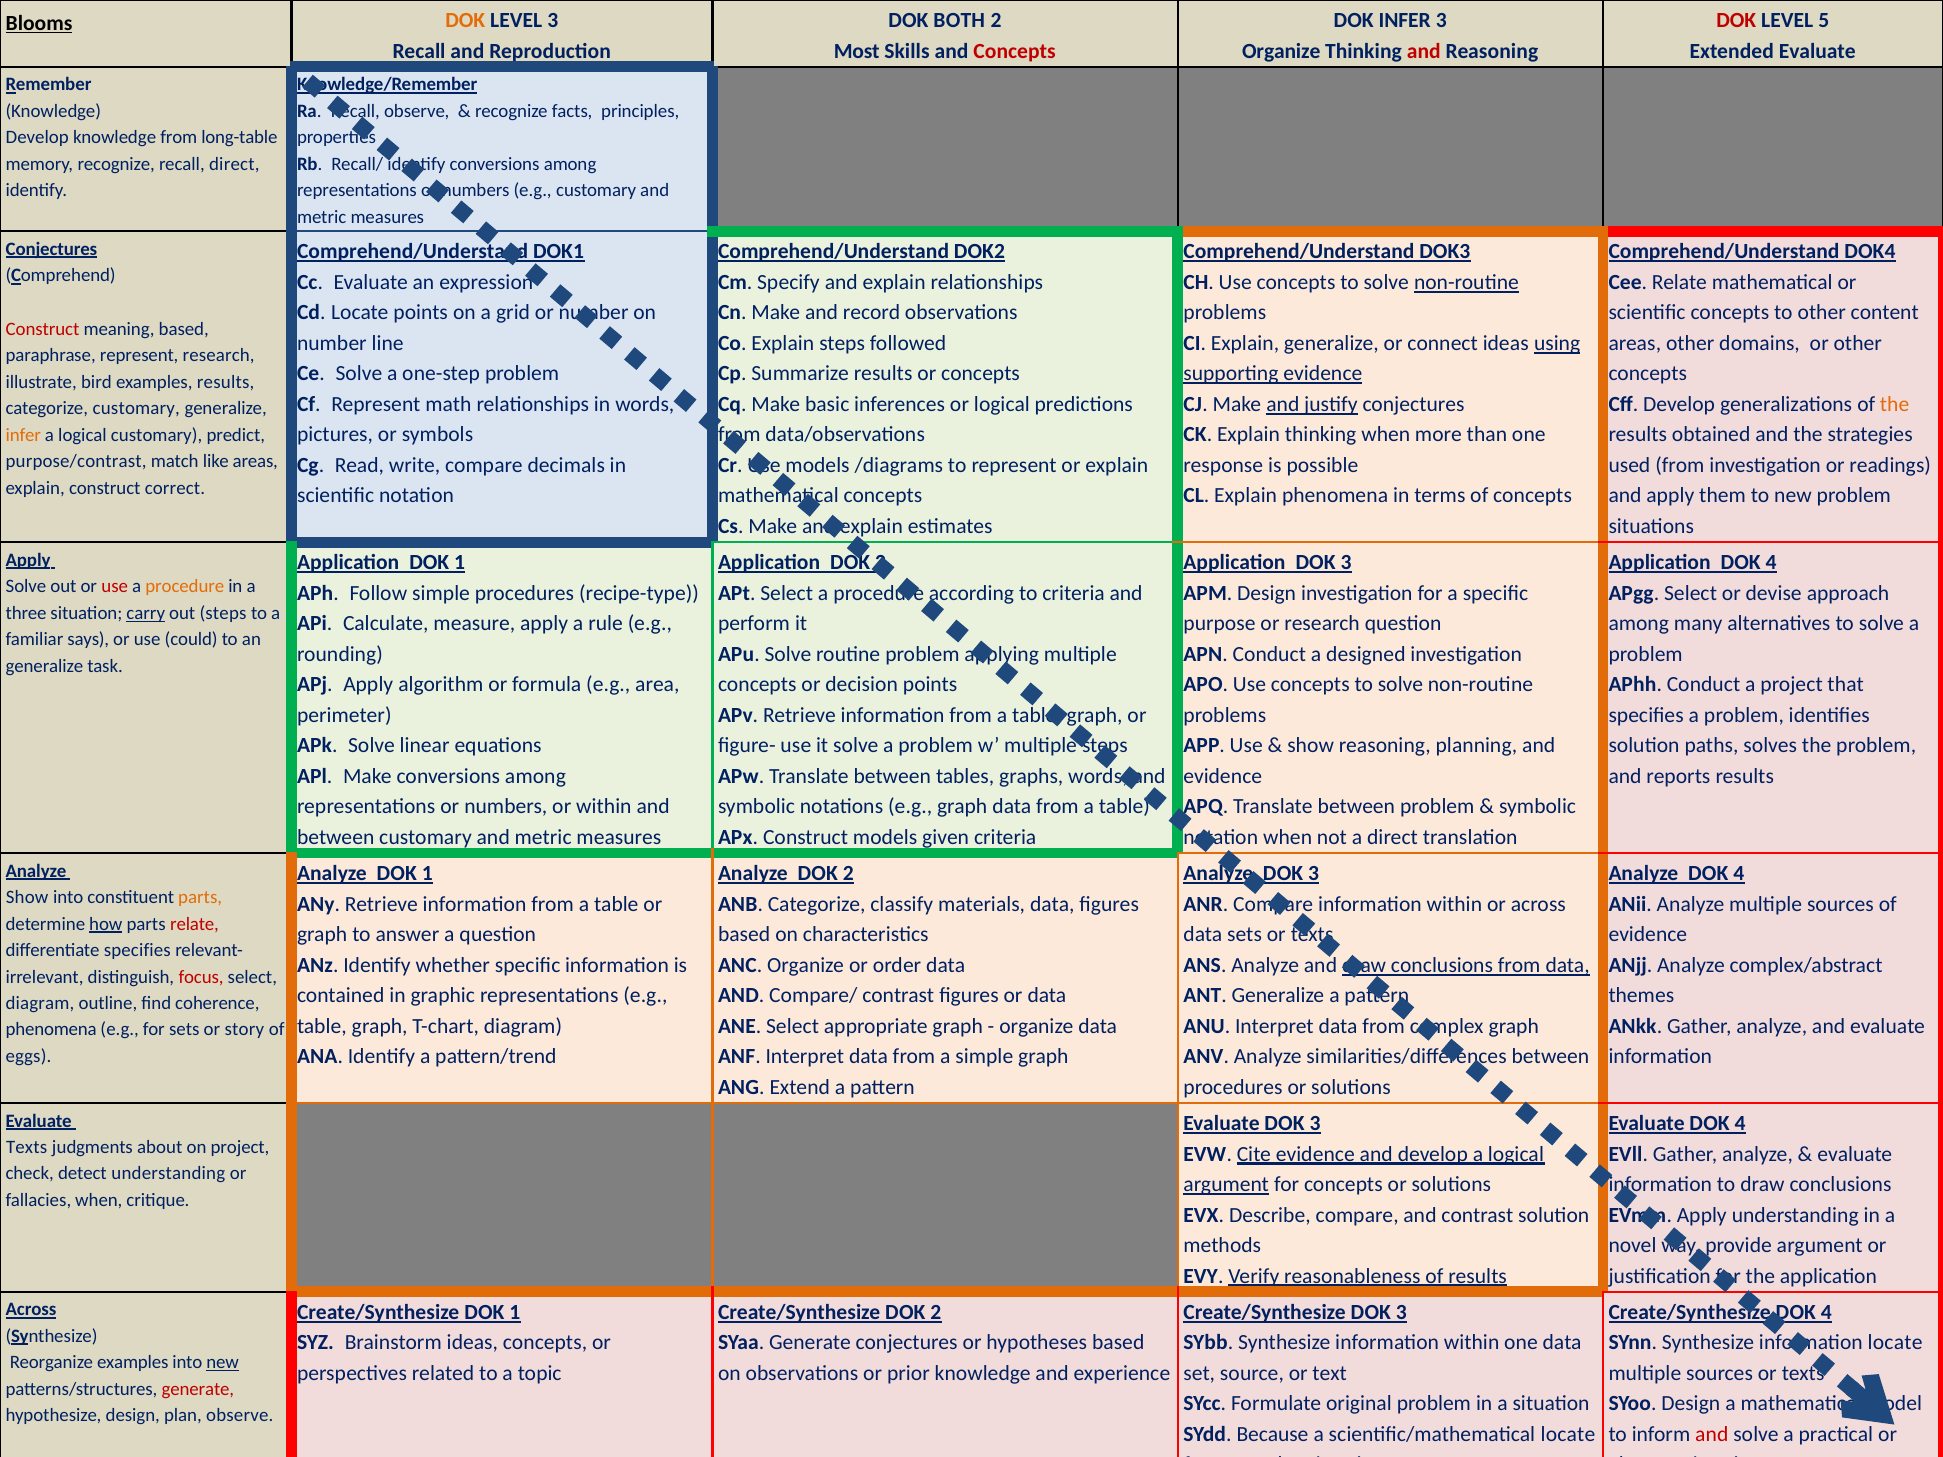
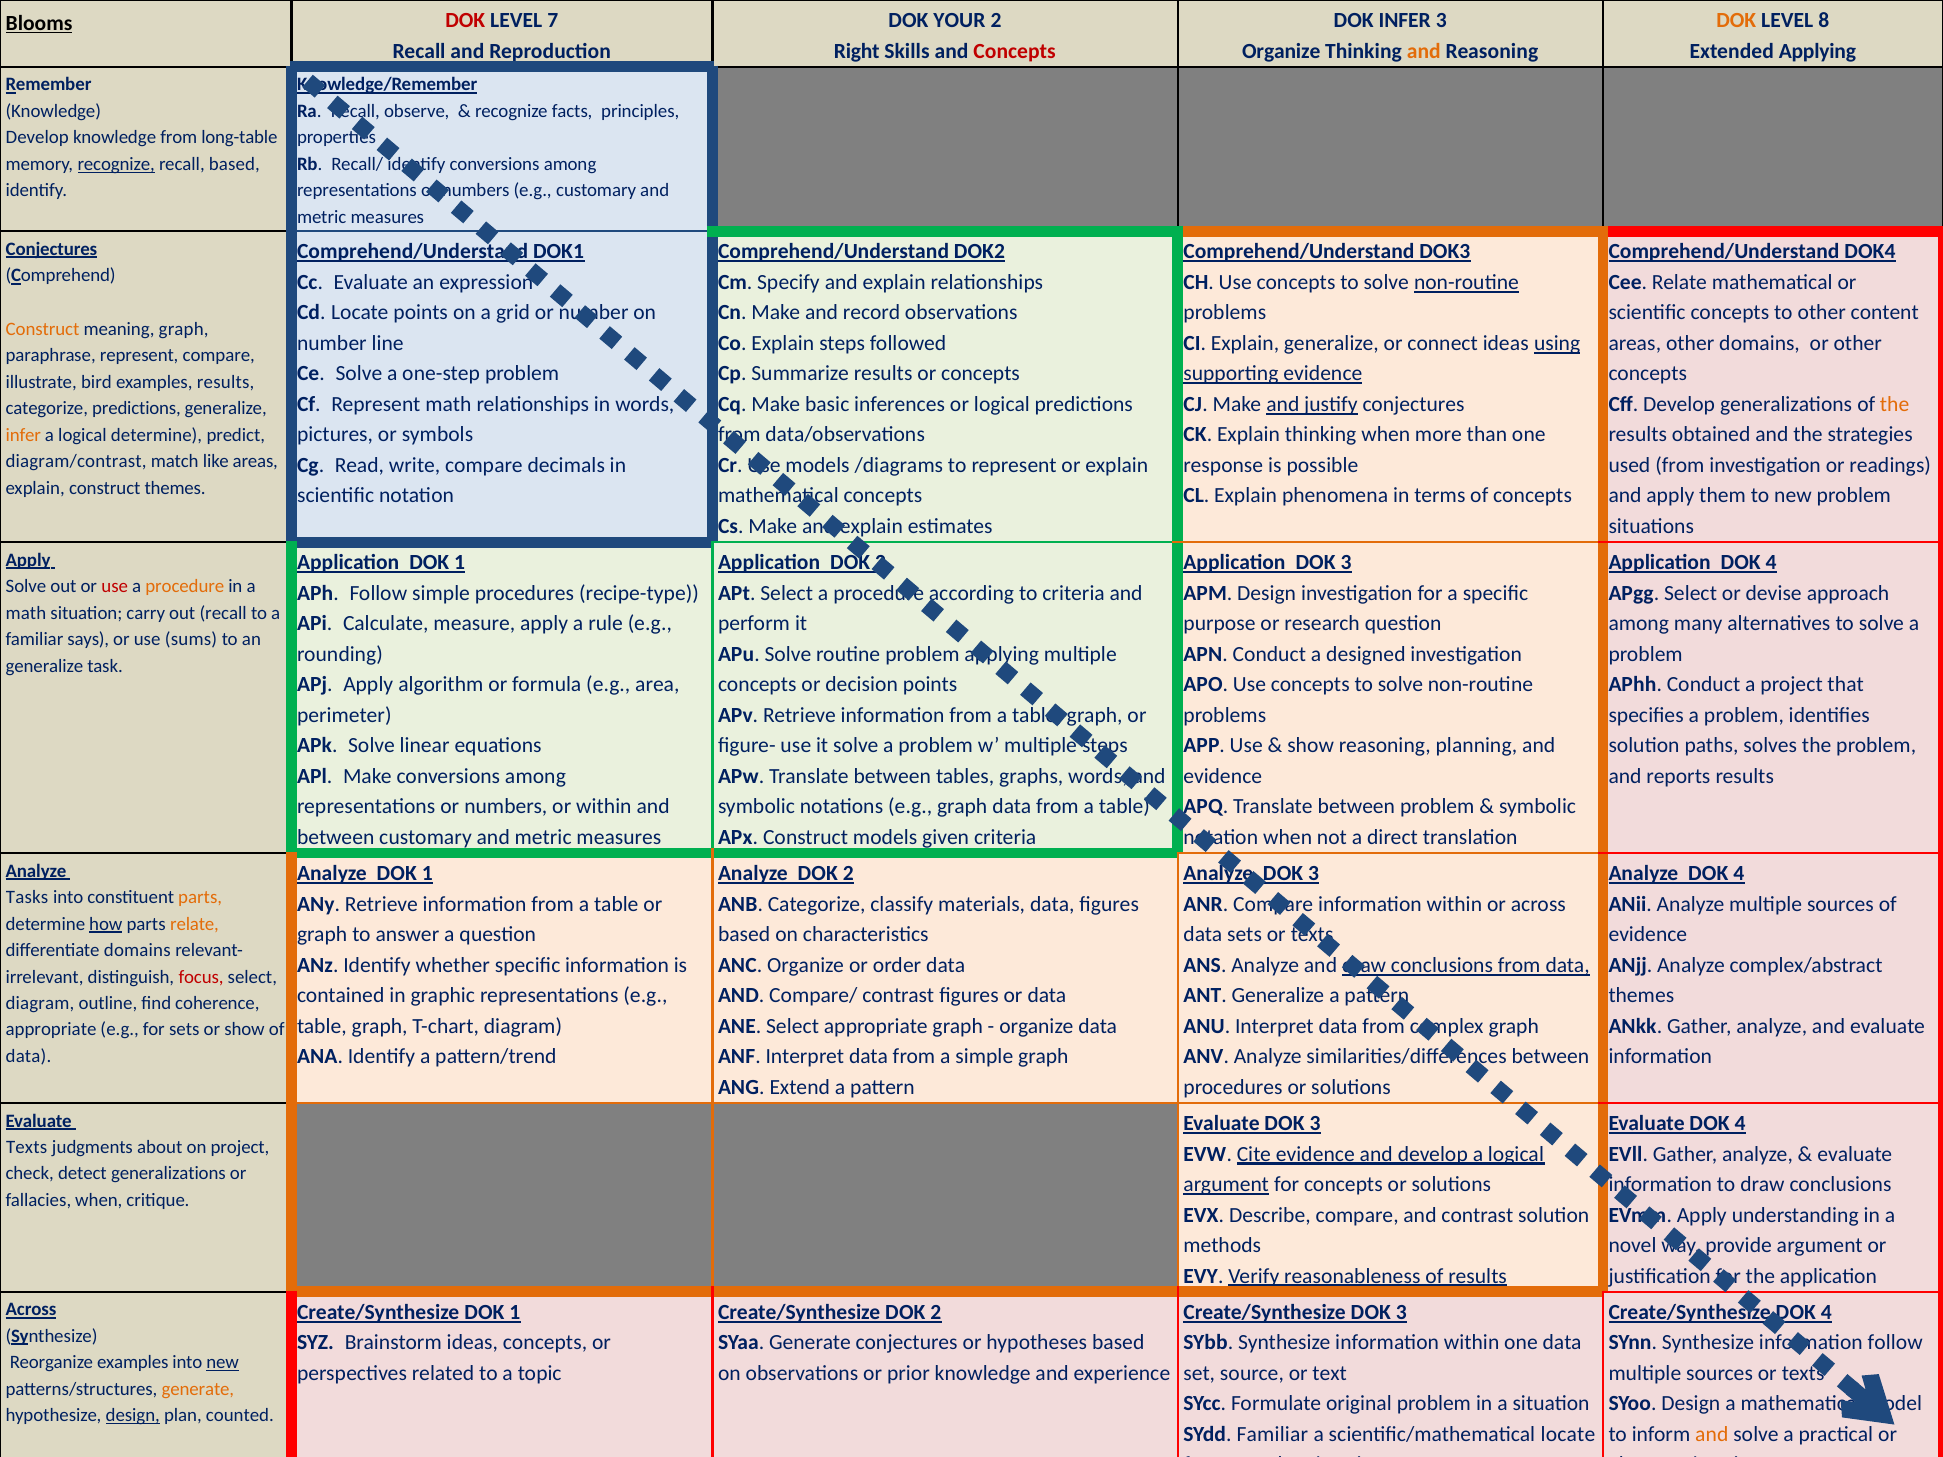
BOTH: BOTH -> YOUR
DOK at (1736, 20) colour: red -> orange
5: 5 -> 8
DOK at (465, 20) colour: orange -> red
LEVEL 3: 3 -> 7
Most: Most -> Right
and at (1424, 51) colour: red -> orange
Extended Evaluate: Evaluate -> Applying
recognize at (116, 164) underline: none -> present
recall direct: direct -> based
Construct at (43, 329) colour: red -> orange
meaning based: based -> graph
represent research: research -> compare
categorize customary: customary -> predictions
logical customary: customary -> determine
purpose/contrast: purpose/contrast -> diagram/contrast
construct correct: correct -> themes
three at (26, 613): three -> math
carry underline: present -> none
out steps: steps -> recall
could: could -> sums
Show at (27, 898): Show -> Tasks
relate at (195, 924) colour: red -> orange
differentiate specifies: specifies -> domains
phenomena at (51, 1030): phenomena -> appropriate
or story: story -> show
eggs at (29, 1056): eggs -> data
detect understanding: understanding -> generalizations
locate at (1895, 1343): locate -> follow
generate at (198, 1389) colour: red -> orange
design at (133, 1416) underline: none -> present
plan observe: observe -> counted
SYdd Because: Because -> Familiar
and at (1712, 1435) colour: red -> orange
